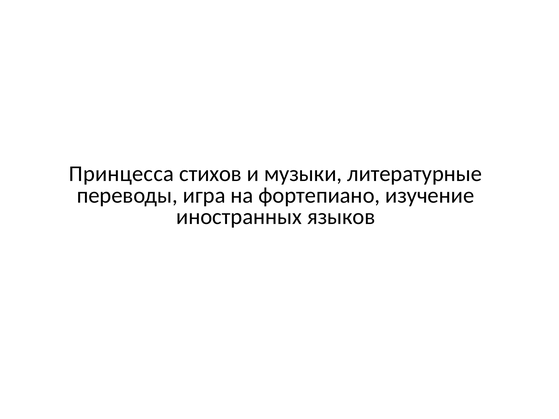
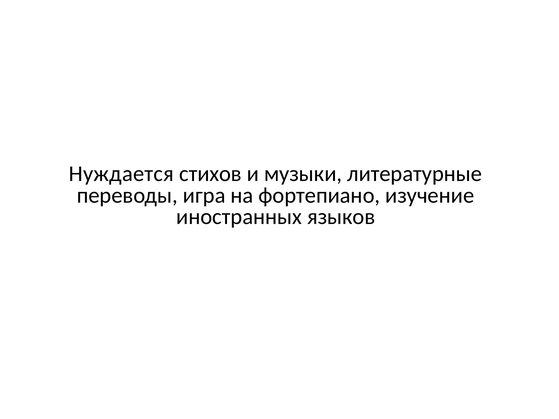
Принцесса: Принцесса -> Нуждается
